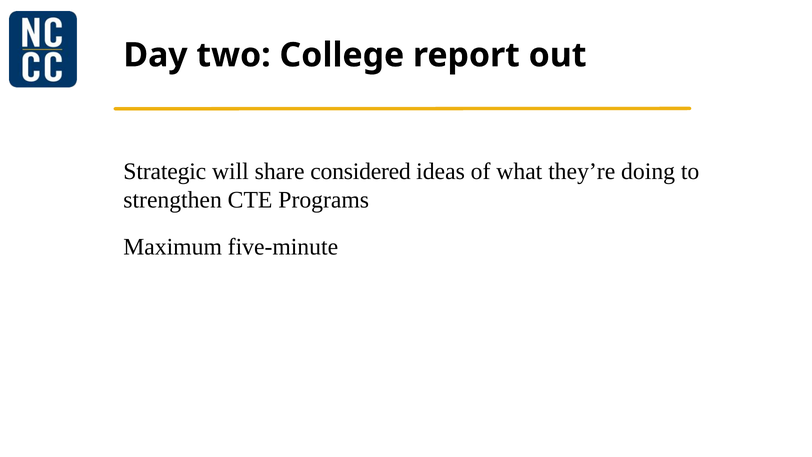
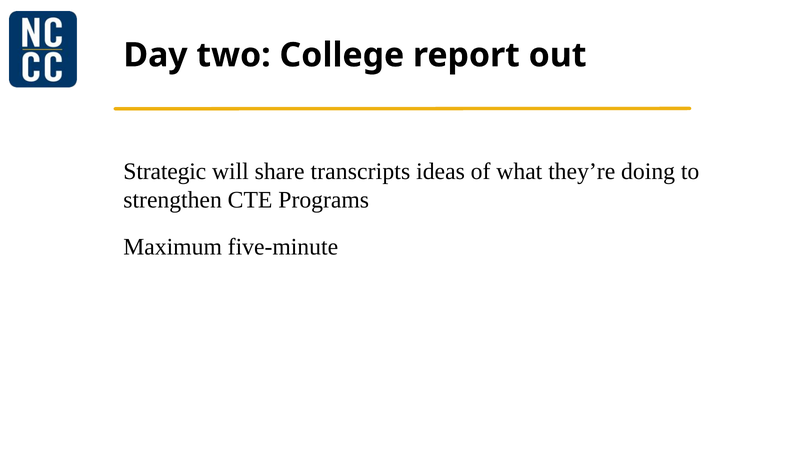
considered: considered -> transcripts
